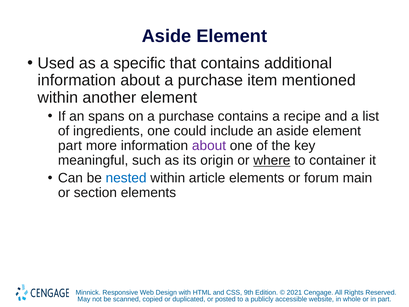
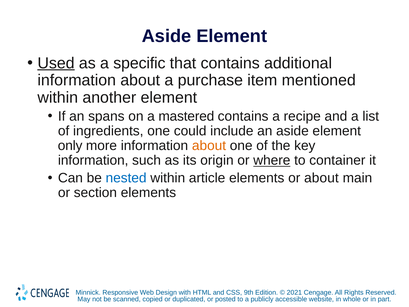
Used underline: none -> present
on a purchase: purchase -> mastered
part at (70, 146): part -> only
about at (209, 146) colour: purple -> orange
meaningful at (93, 160): meaningful -> information
or forum: forum -> about
